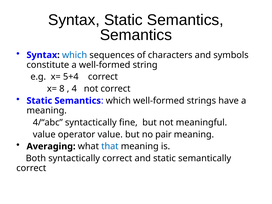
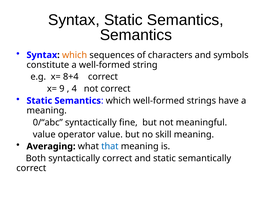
which at (75, 55) colour: blue -> orange
5+4: 5+4 -> 8+4
8: 8 -> 9
4/“abc: 4/“abc -> 0/“abc
pair: pair -> skill
